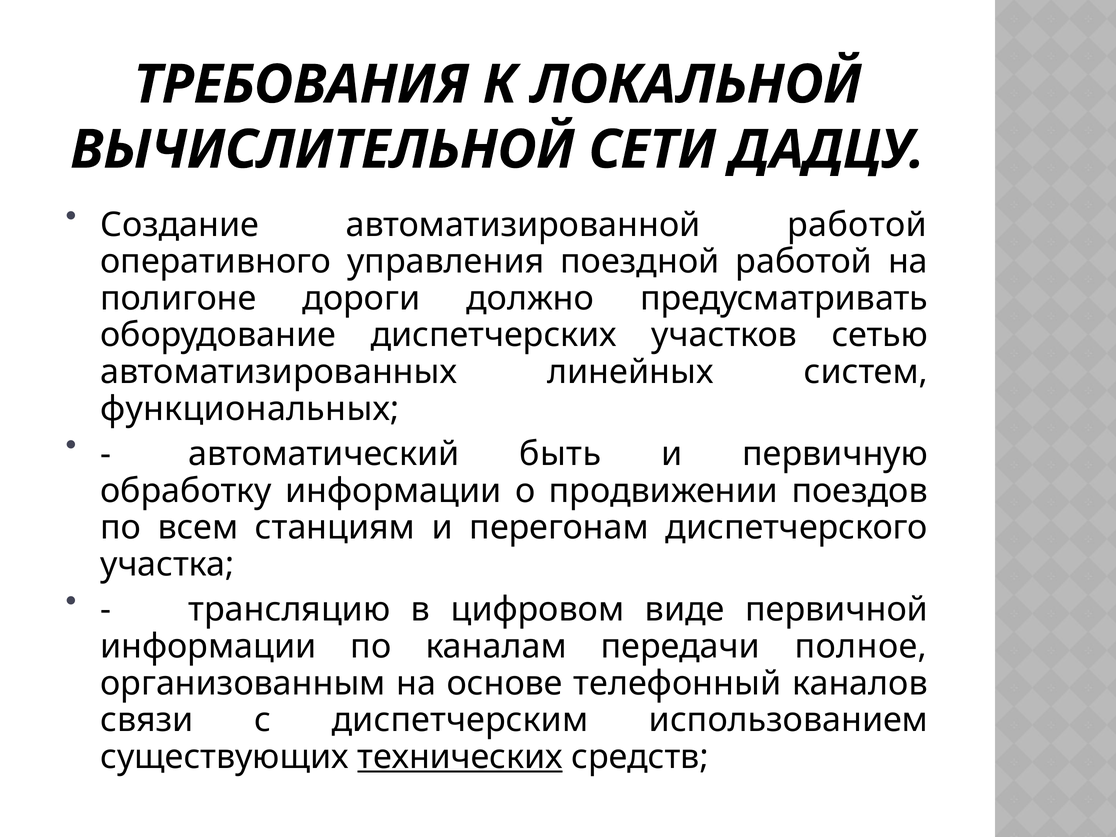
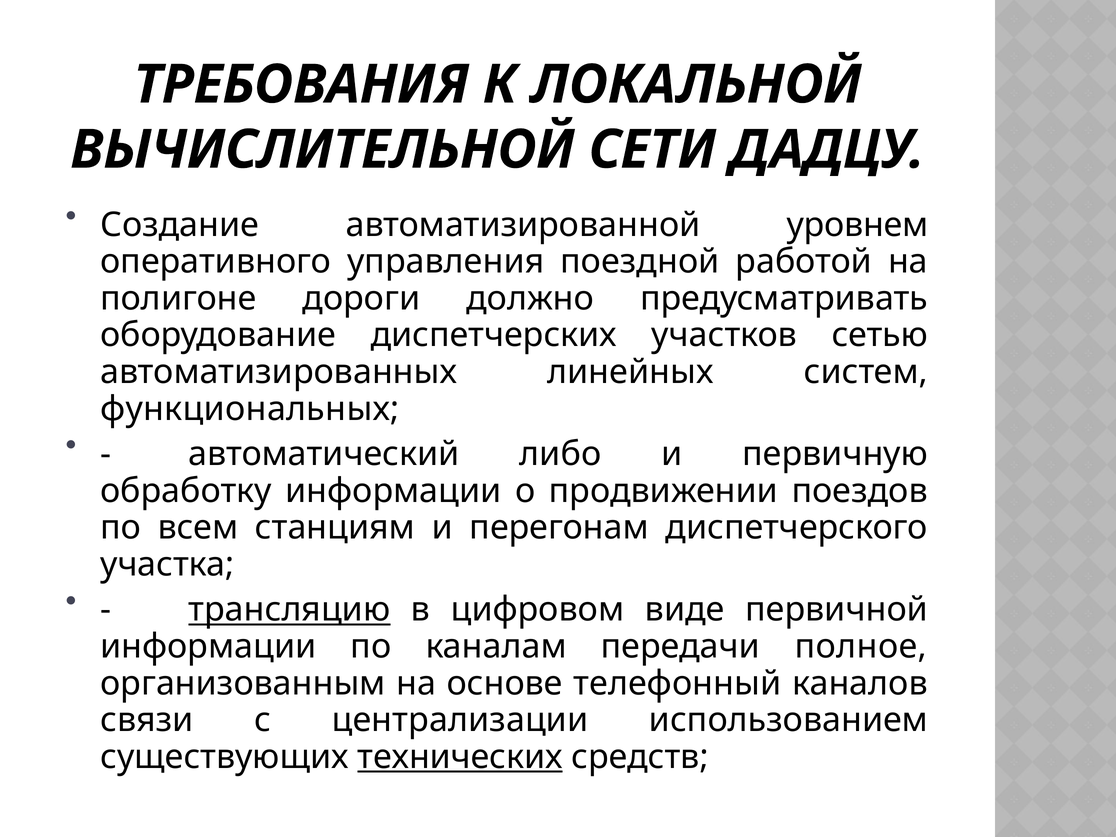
автоматизированной работой: работой -> уровнем
быть: быть -> либо
трансляцию underline: none -> present
диспетчерским: диспетчерским -> централизации
